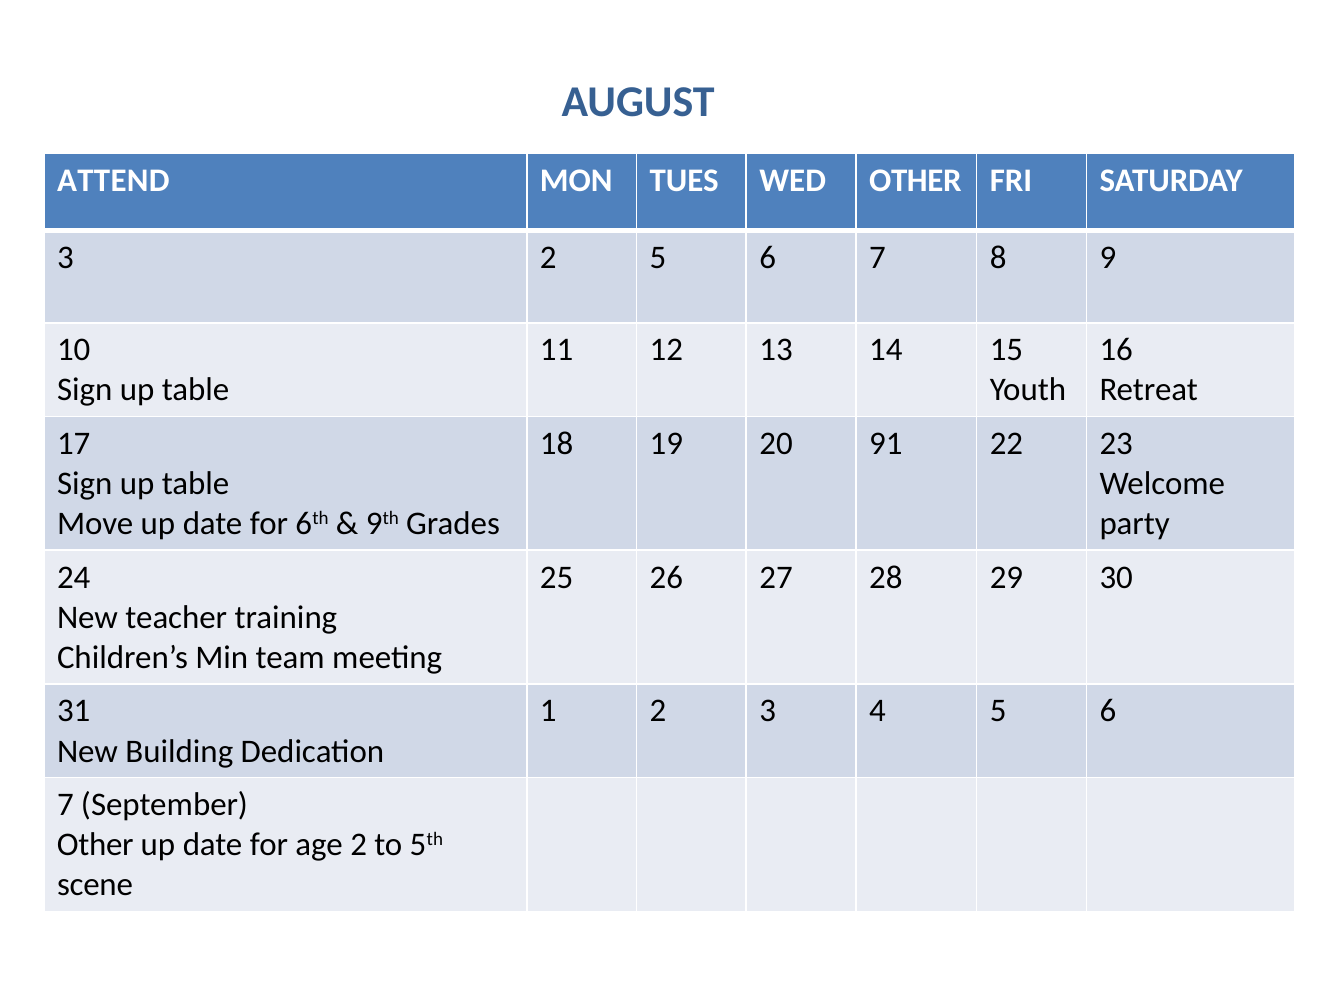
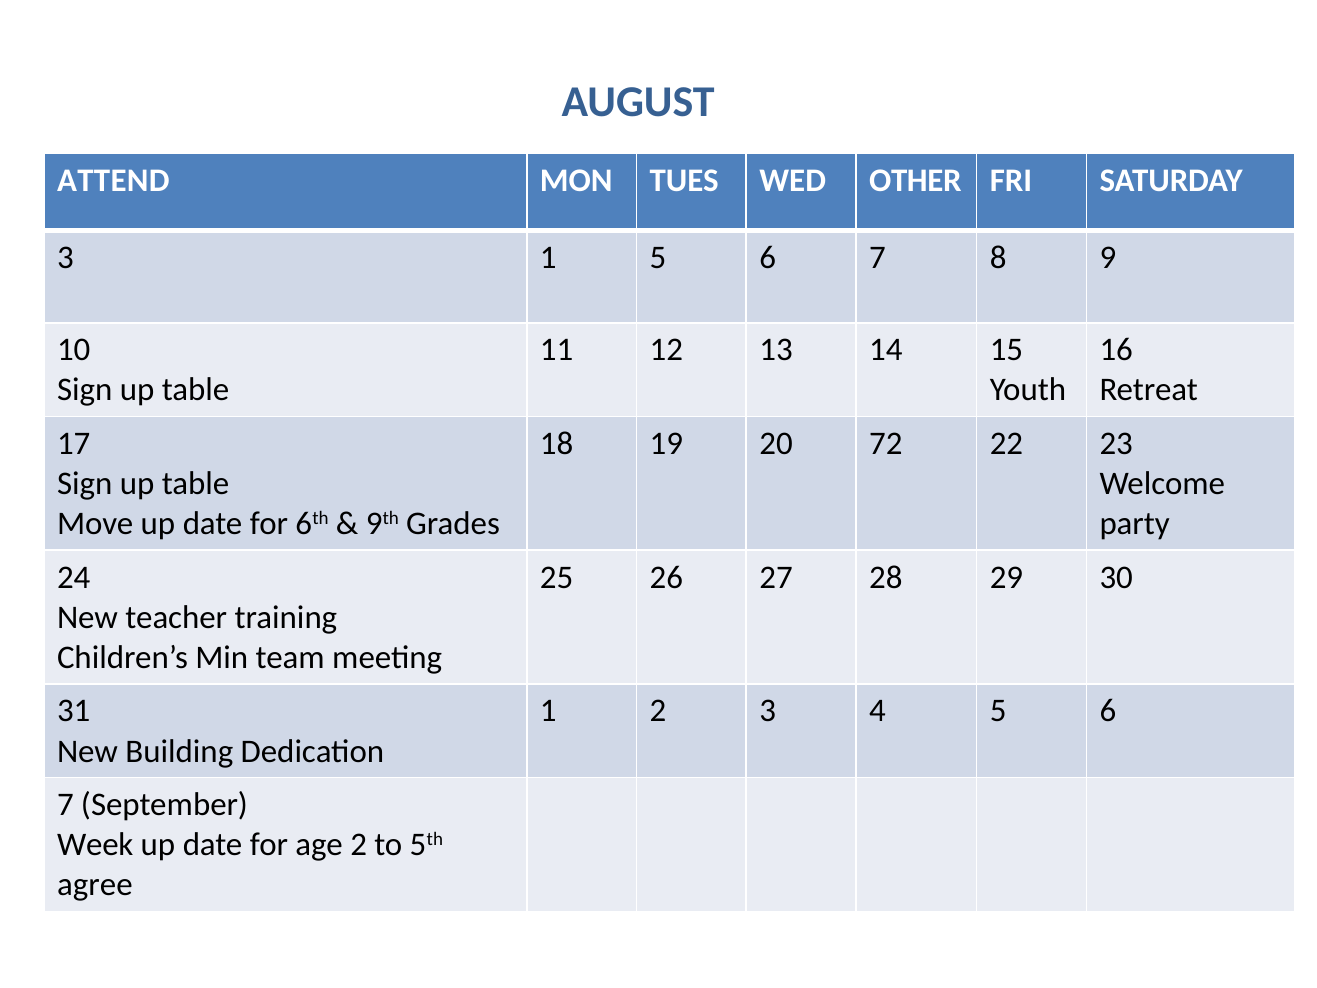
3 2: 2 -> 1
91: 91 -> 72
Other at (95, 845): Other -> Week
scene: scene -> agree
